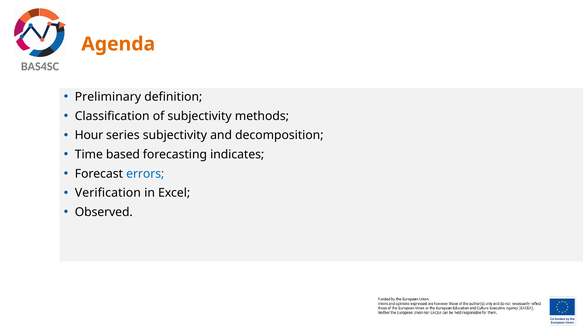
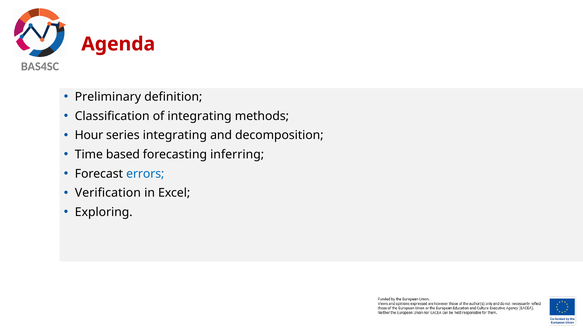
Agenda colour: orange -> red
of subjectivity: subjectivity -> integrating
series subjectivity: subjectivity -> integrating
indicates: indicates -> inferring
Observed: Observed -> Exploring
